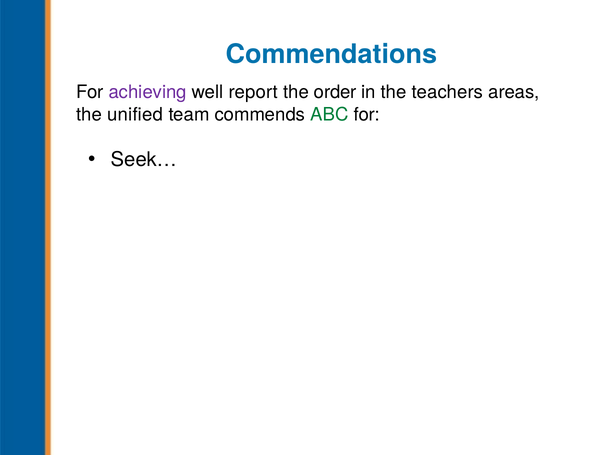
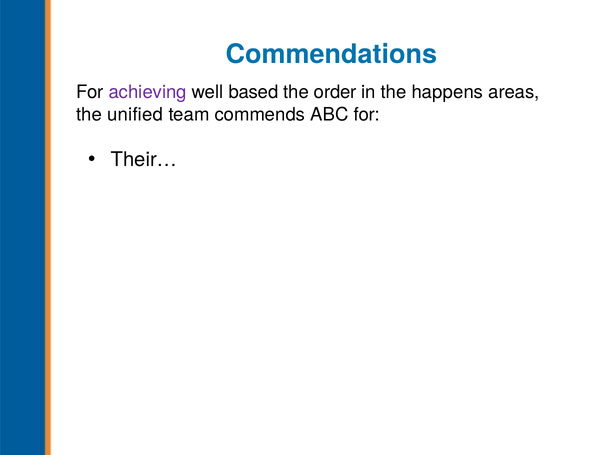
report: report -> based
teachers: teachers -> happens
ABC colour: green -> black
Seek…: Seek… -> Their…
